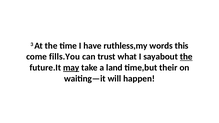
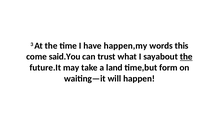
ruthless,my: ruthless,my -> happen,my
fills.You: fills.You -> said.You
may underline: present -> none
their: their -> form
